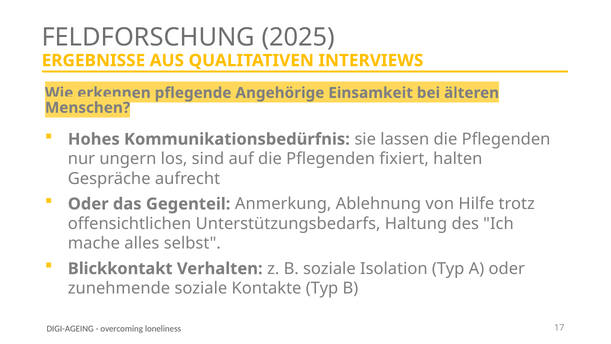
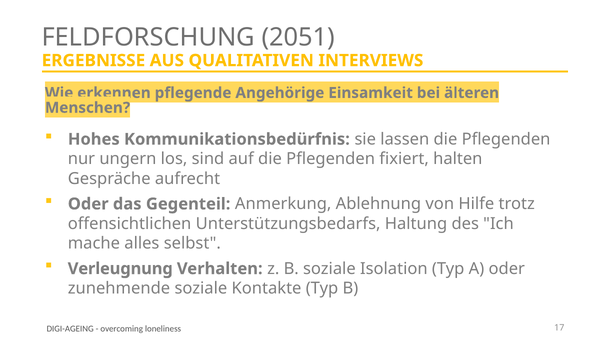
2025: 2025 -> 2051
Blickkontakt: Blickkontakt -> Verleugnung
